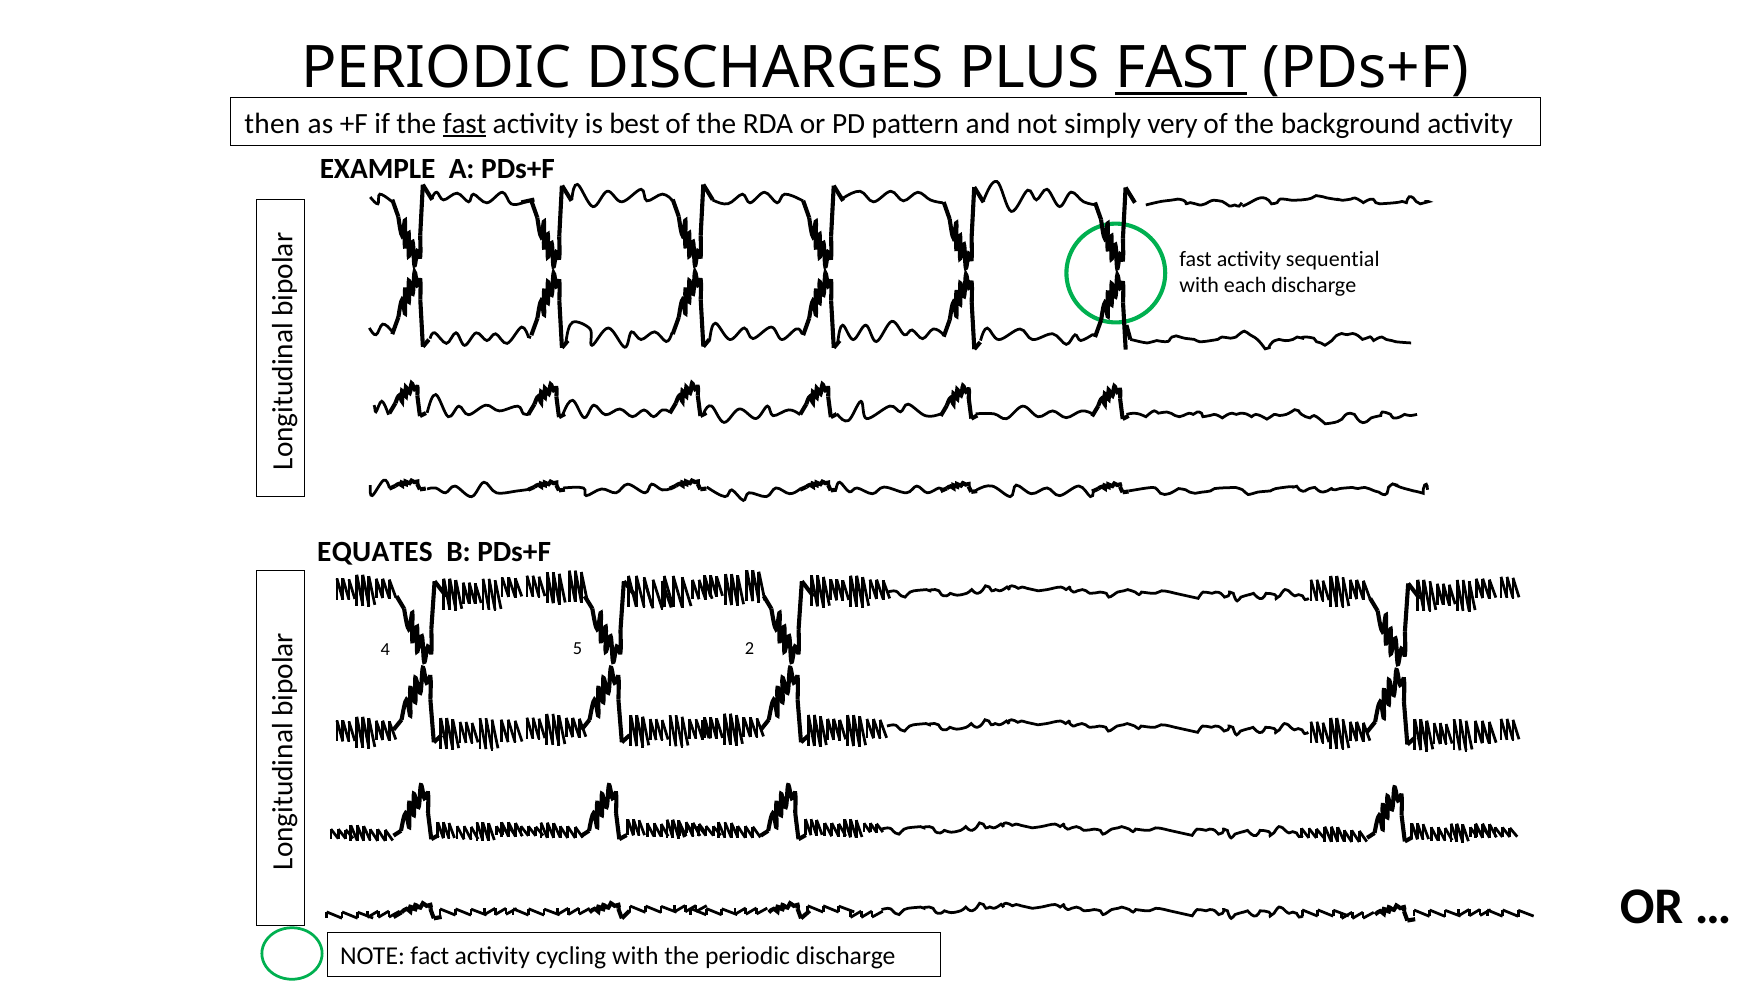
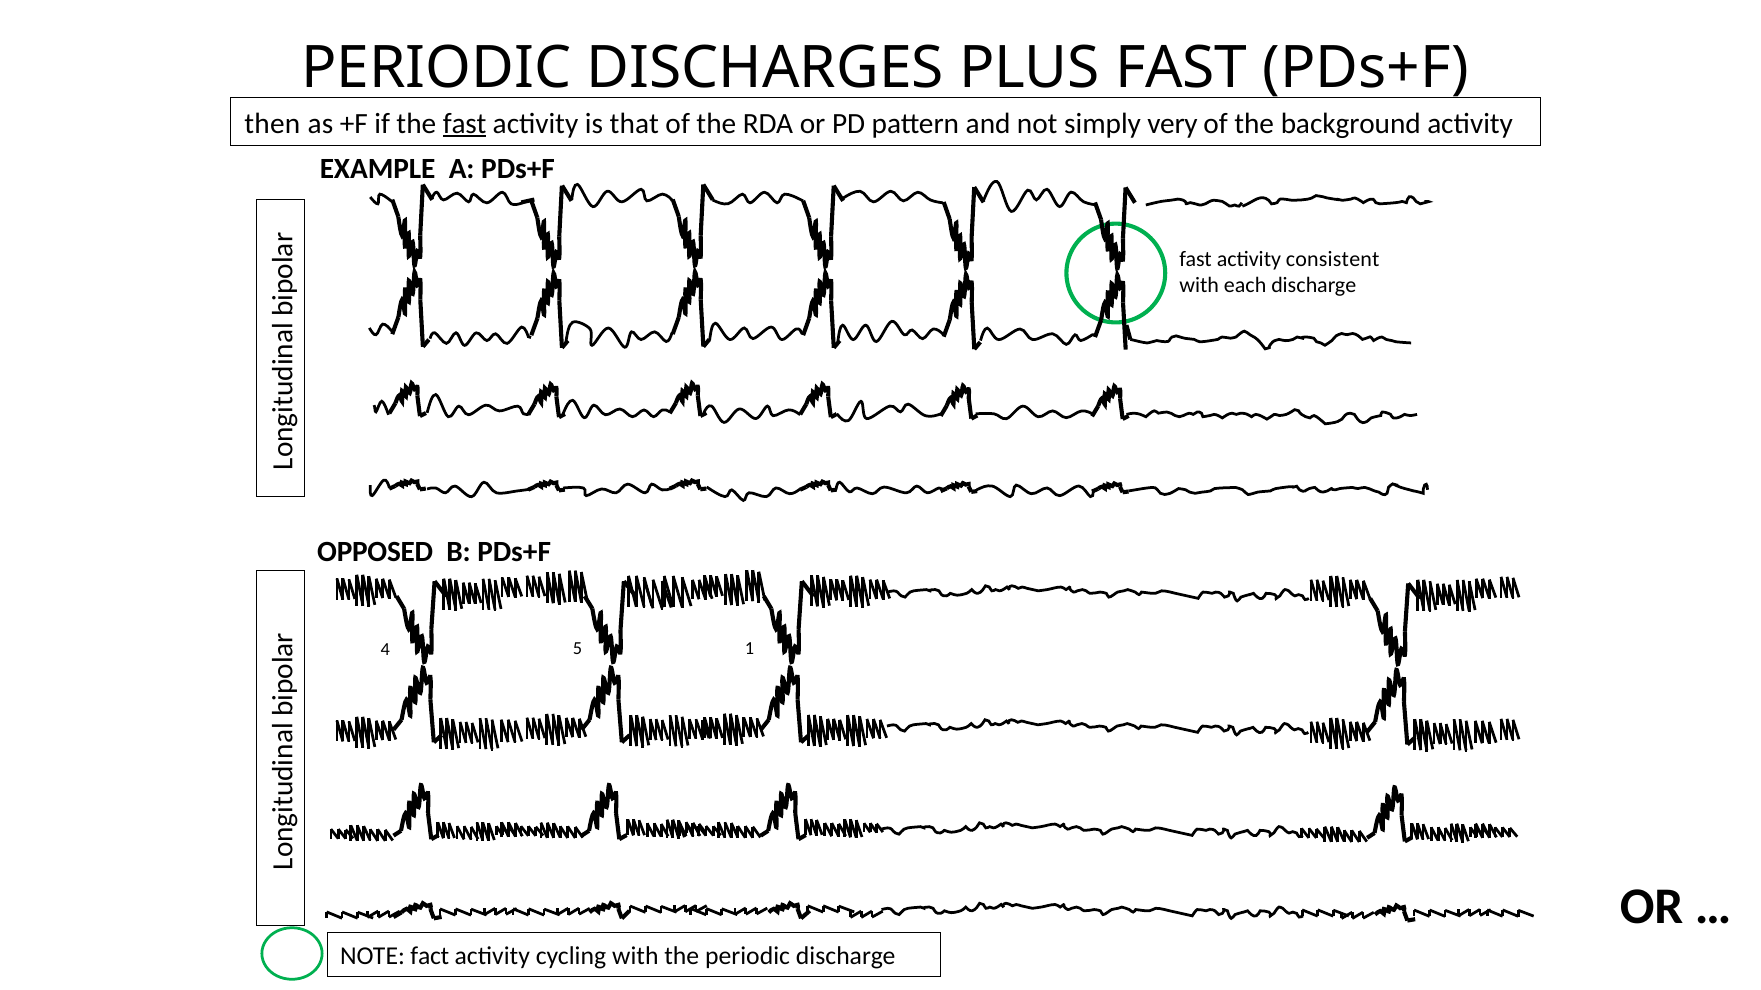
FAST at (1181, 68) underline: present -> none
best: best -> that
sequential: sequential -> consistent
EQUATES: EQUATES -> OPPOSED
2: 2 -> 1
